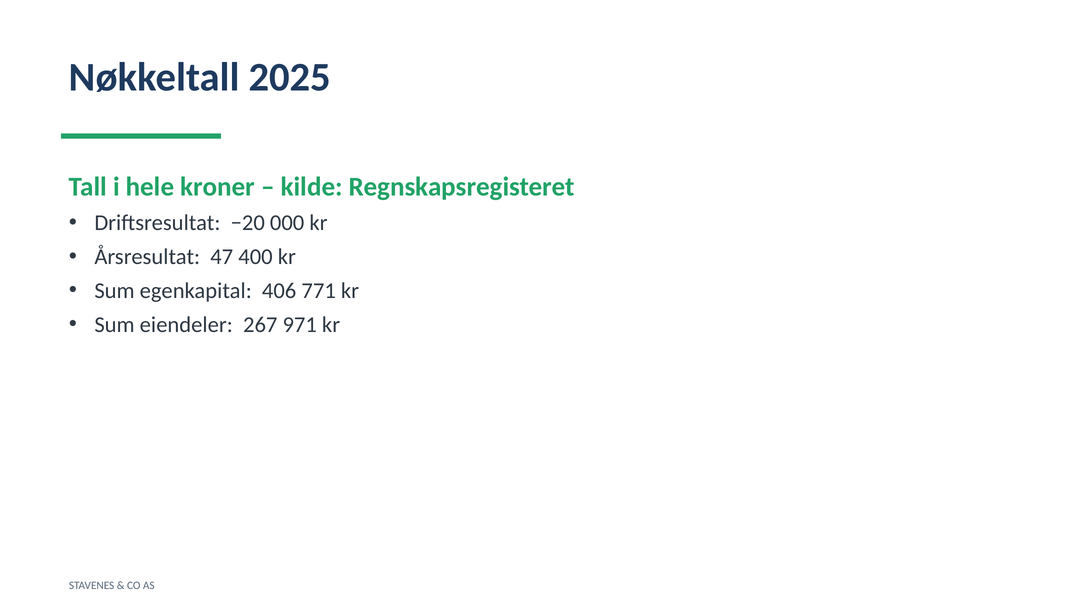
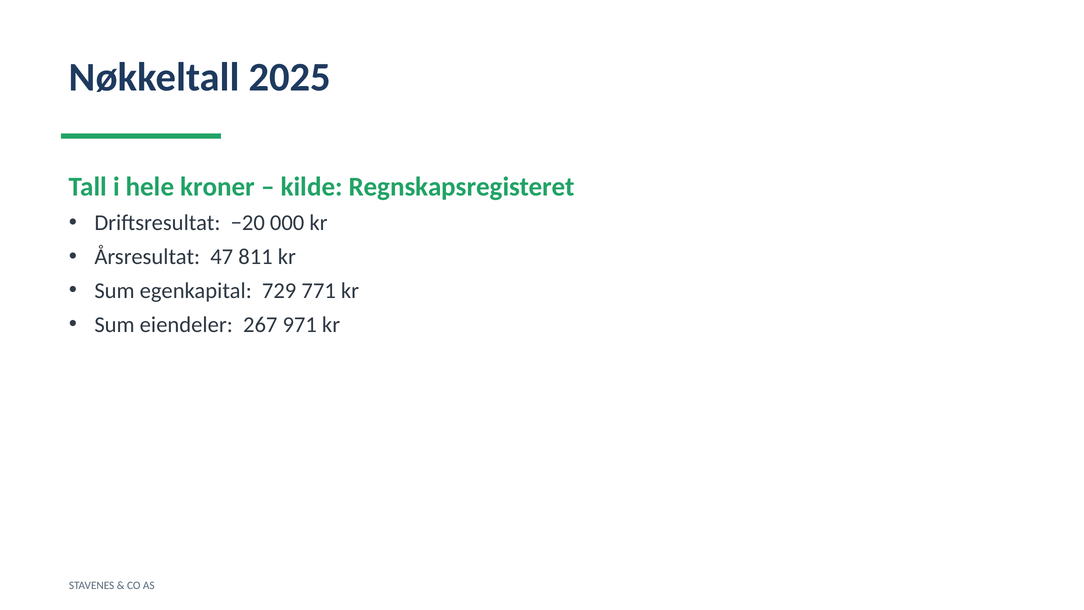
400: 400 -> 811
406: 406 -> 729
